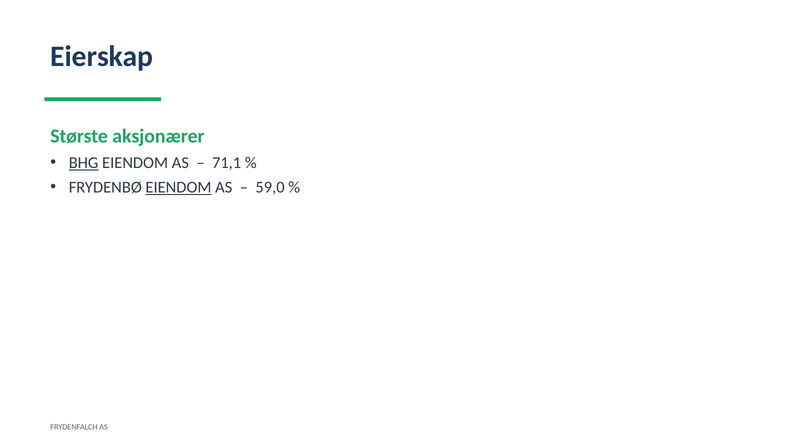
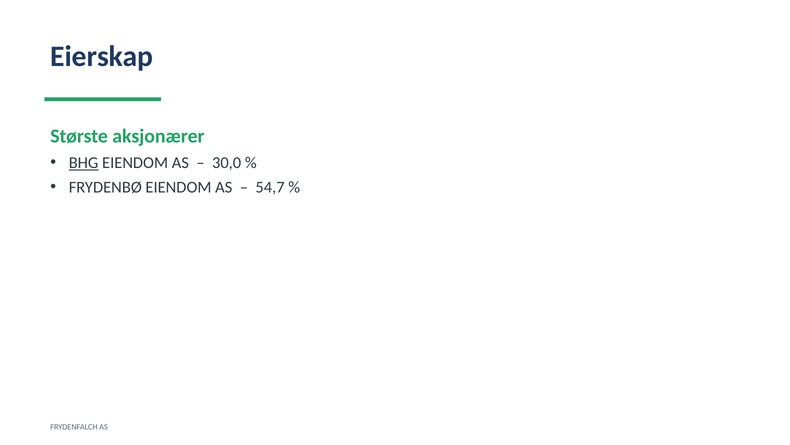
71,1: 71,1 -> 30,0
EIENDOM at (178, 187) underline: present -> none
59,0: 59,0 -> 54,7
